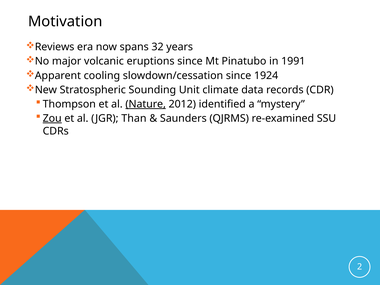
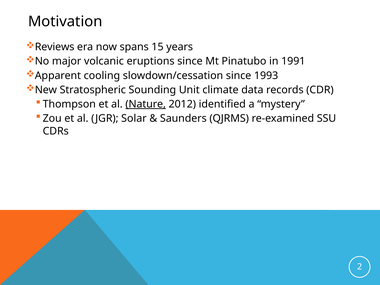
32: 32 -> 15
1924: 1924 -> 1993
Zou underline: present -> none
Than: Than -> Solar
